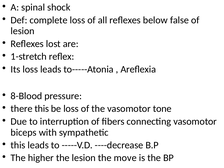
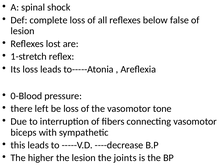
8-Blood: 8-Blood -> 0-Blood
there this: this -> left
move: move -> joints
